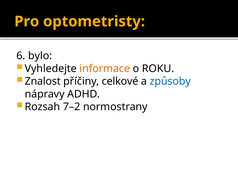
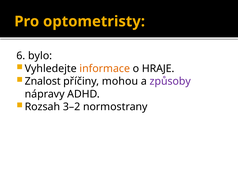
ROKU: ROKU -> HRAJE
celkové: celkové -> mohou
způsoby colour: blue -> purple
7–2: 7–2 -> 3–2
